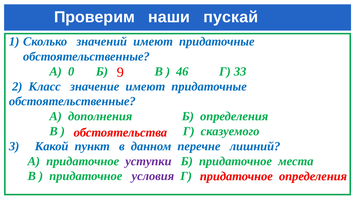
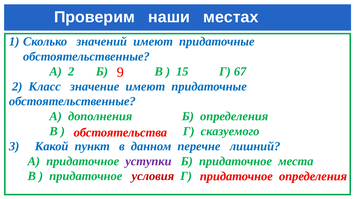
пускай: пускай -> местах
А 0: 0 -> 2
46: 46 -> 15
33: 33 -> 67
условия colour: purple -> red
